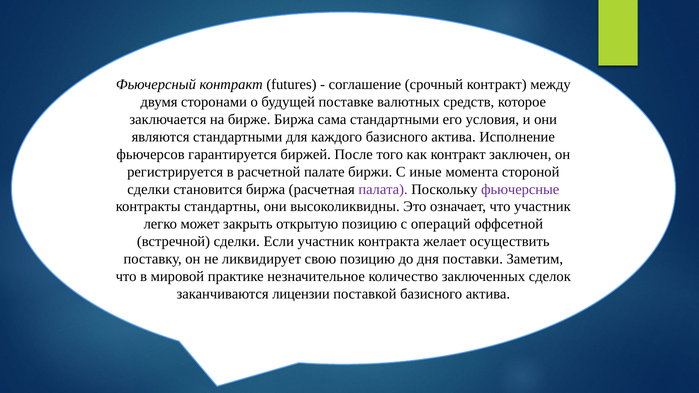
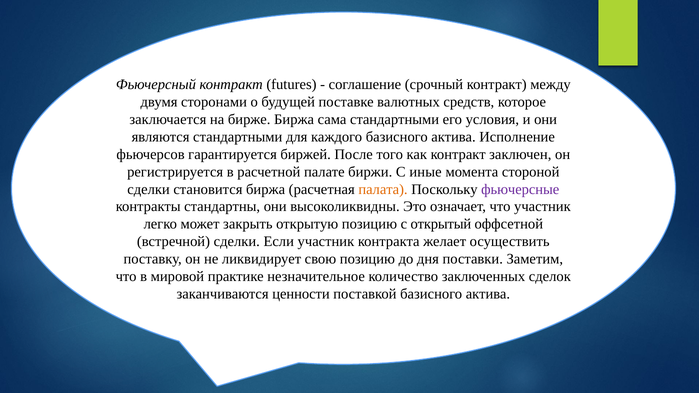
палата colour: purple -> orange
операций: операций -> открытый
лицензии: лицензии -> ценности
